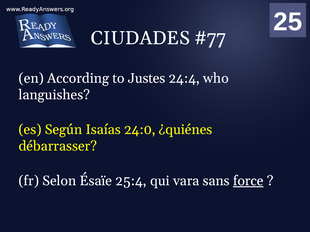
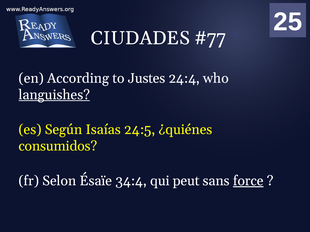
languishes underline: none -> present
24:0: 24:0 -> 24:5
débarrasser: débarrasser -> consumidos
25:4: 25:4 -> 34:4
vara: vara -> peut
